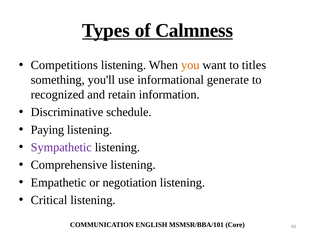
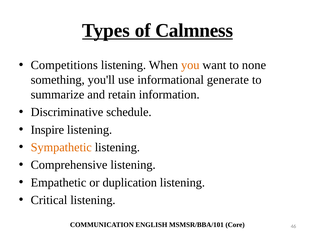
titles: titles -> none
recognized: recognized -> summarize
Paying: Paying -> Inspire
Sympathetic colour: purple -> orange
negotiation: negotiation -> duplication
